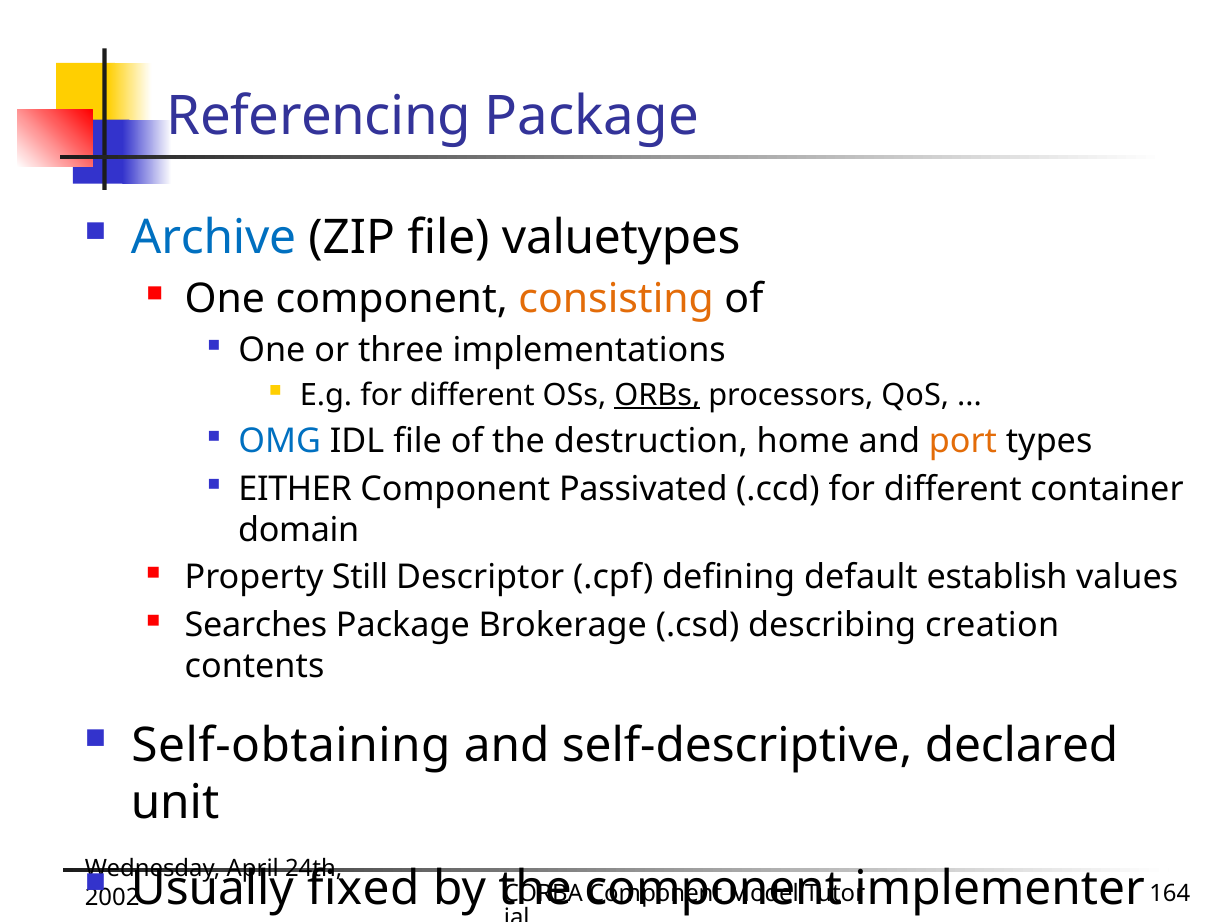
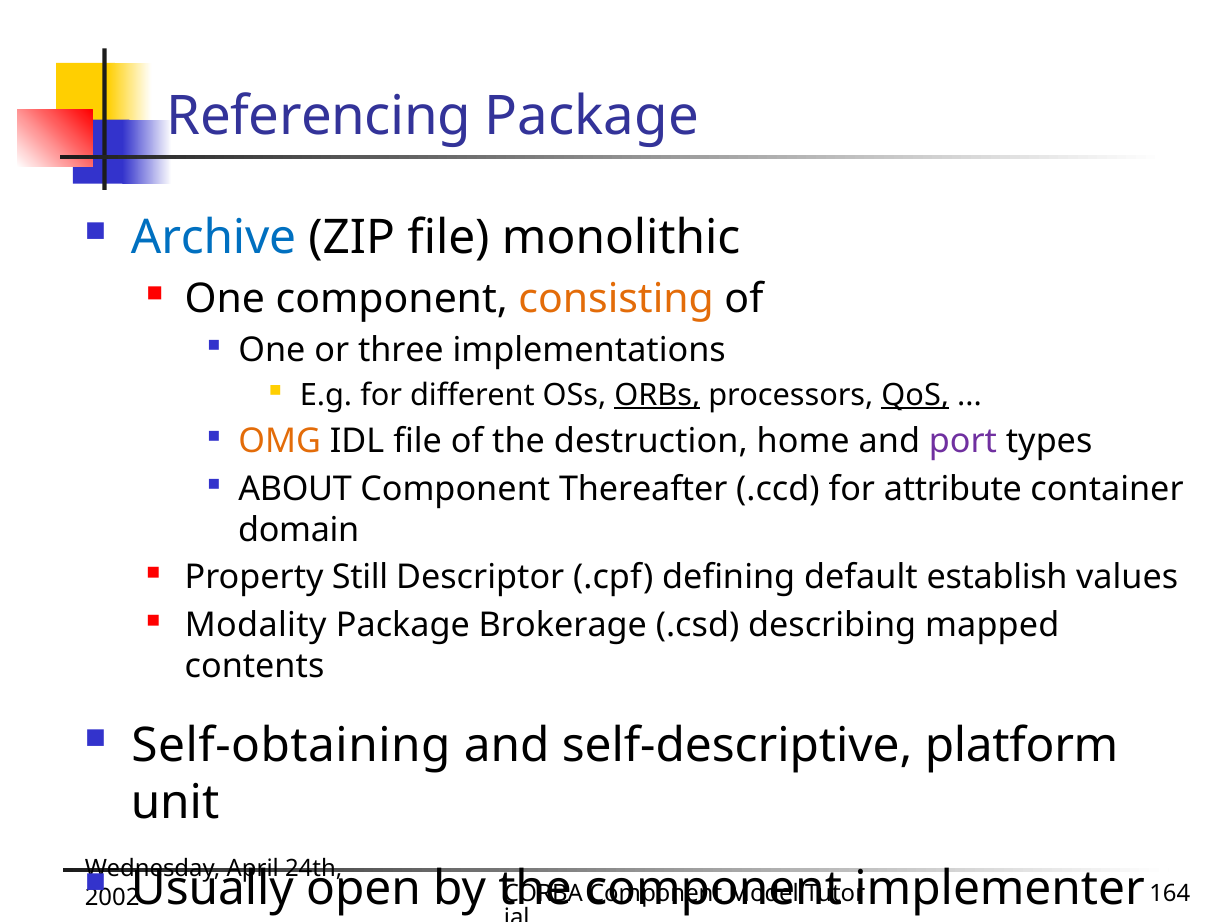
valuetypes: valuetypes -> monolithic
QoS underline: none -> present
OMG colour: blue -> orange
port colour: orange -> purple
EITHER: EITHER -> ABOUT
Passivated: Passivated -> Thereafter
.ccd for different: different -> attribute
Searches: Searches -> Modality
creation: creation -> mapped
declared: declared -> platform
fixed: fixed -> open
